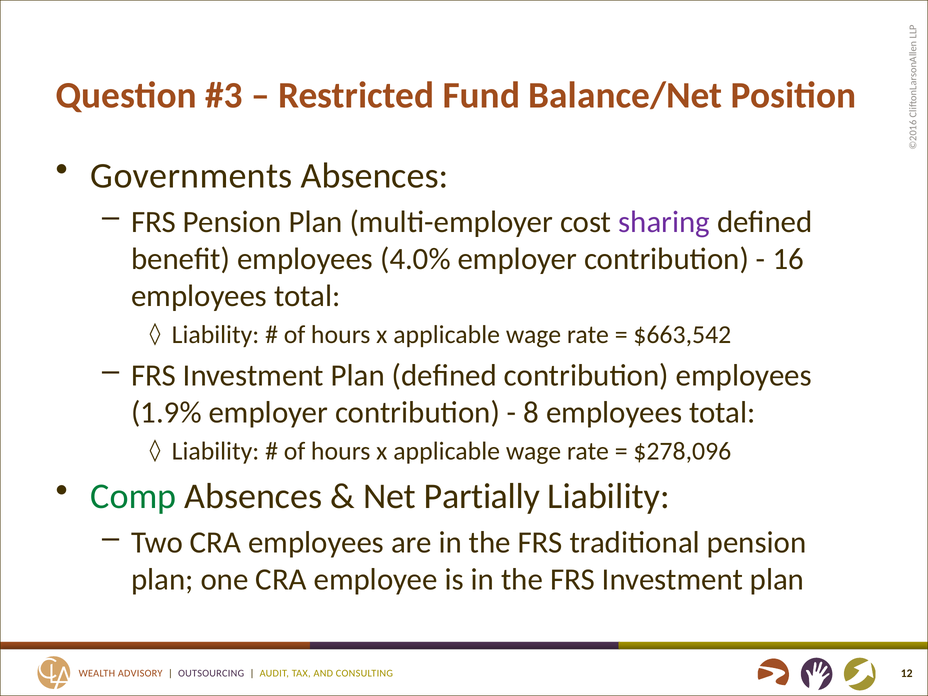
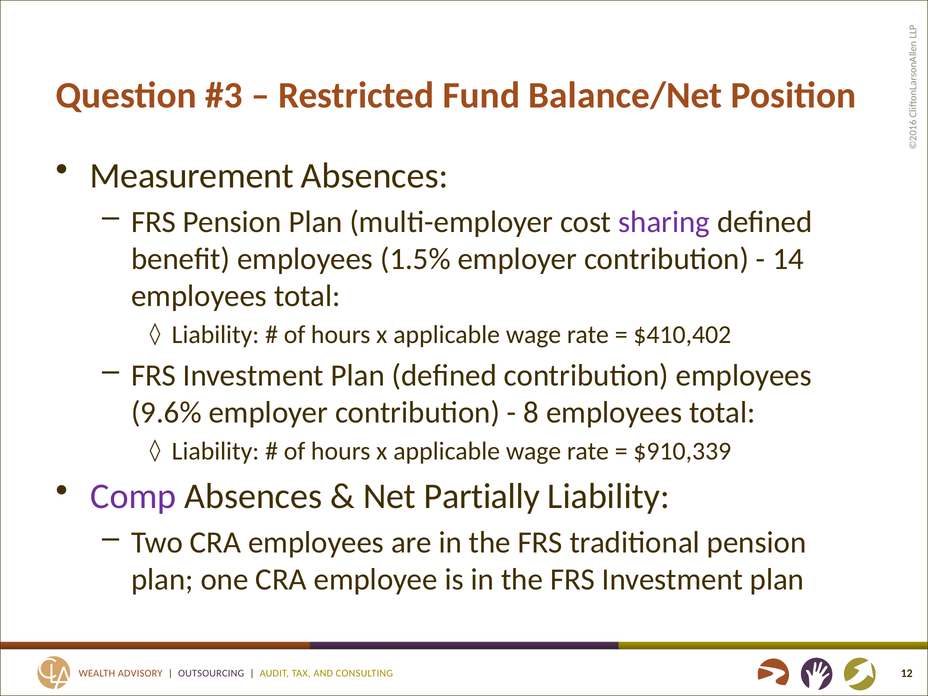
Governments: Governments -> Measurement
4.0%: 4.0% -> 1.5%
16: 16 -> 14
$663,542: $663,542 -> $410,402
1.9%: 1.9% -> 9.6%
$278,096: $278,096 -> $910,339
Comp colour: green -> purple
